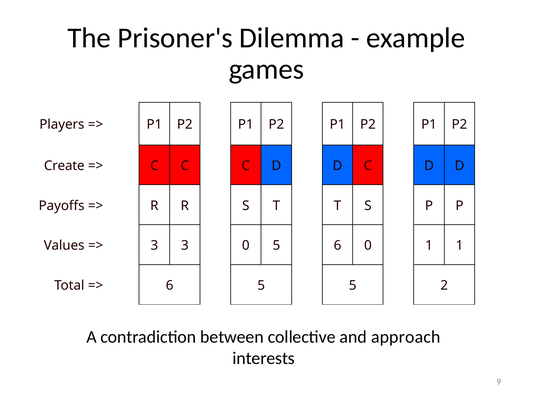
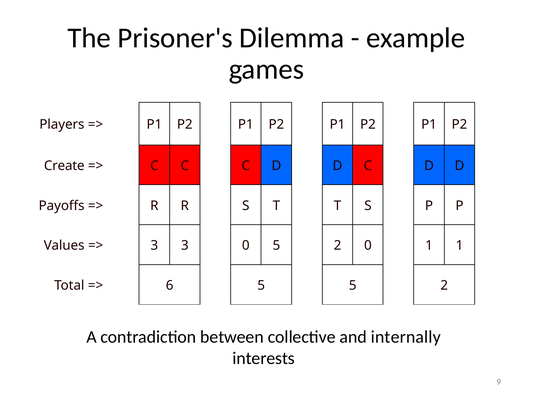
0 5 6: 6 -> 2
approach: approach -> internally
